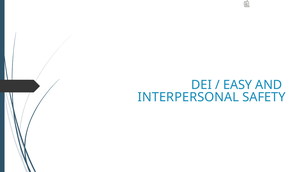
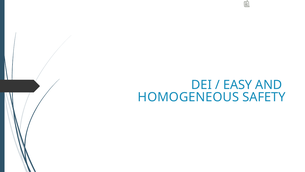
INTERPERSONAL: INTERPERSONAL -> HOMOGENEOUS
